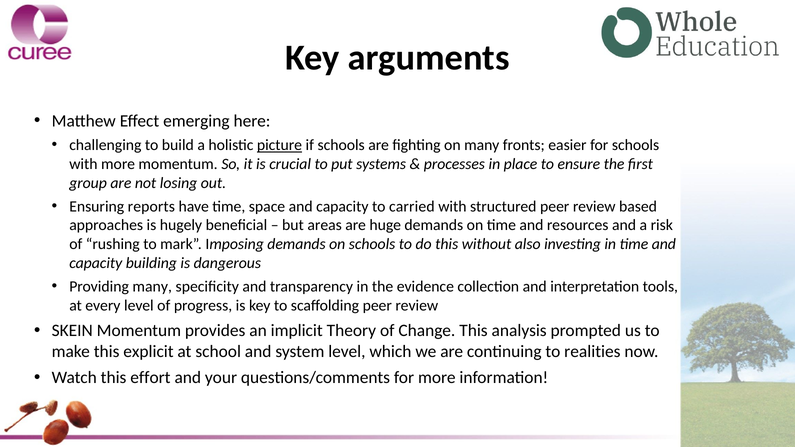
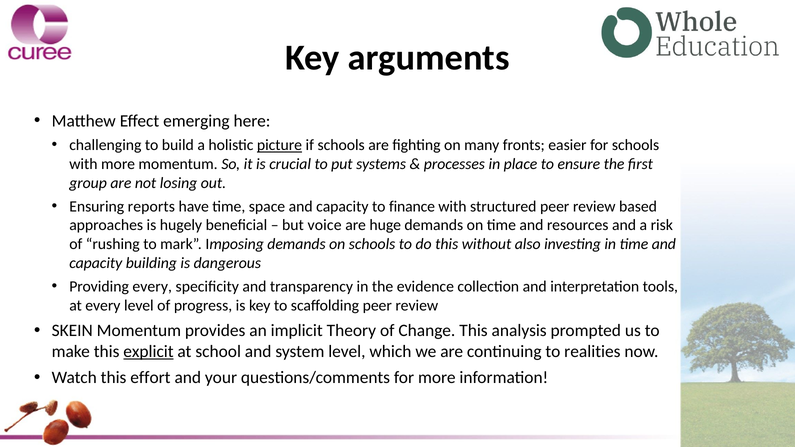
carried: carried -> finance
areas: areas -> voice
Providing many: many -> every
explicit underline: none -> present
